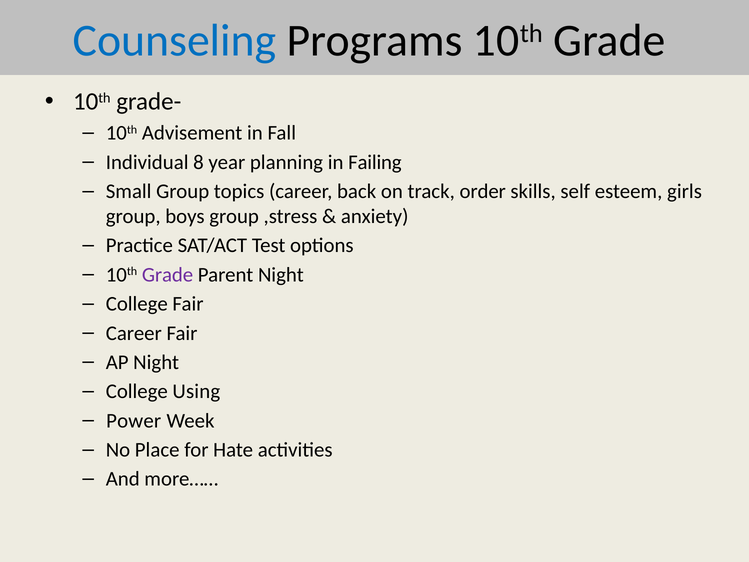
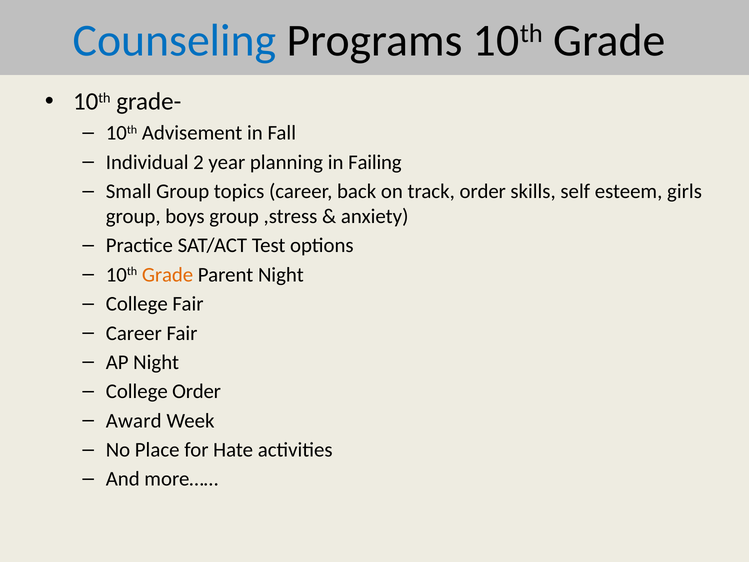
8: 8 -> 2
Grade at (168, 275) colour: purple -> orange
College Using: Using -> Order
Power: Power -> Award
